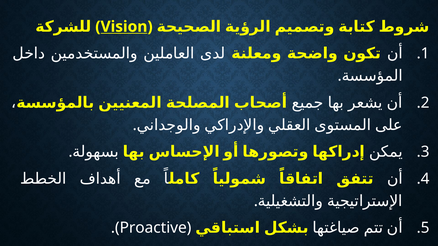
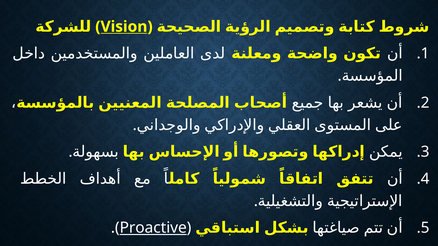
Proactive underline: none -> present
